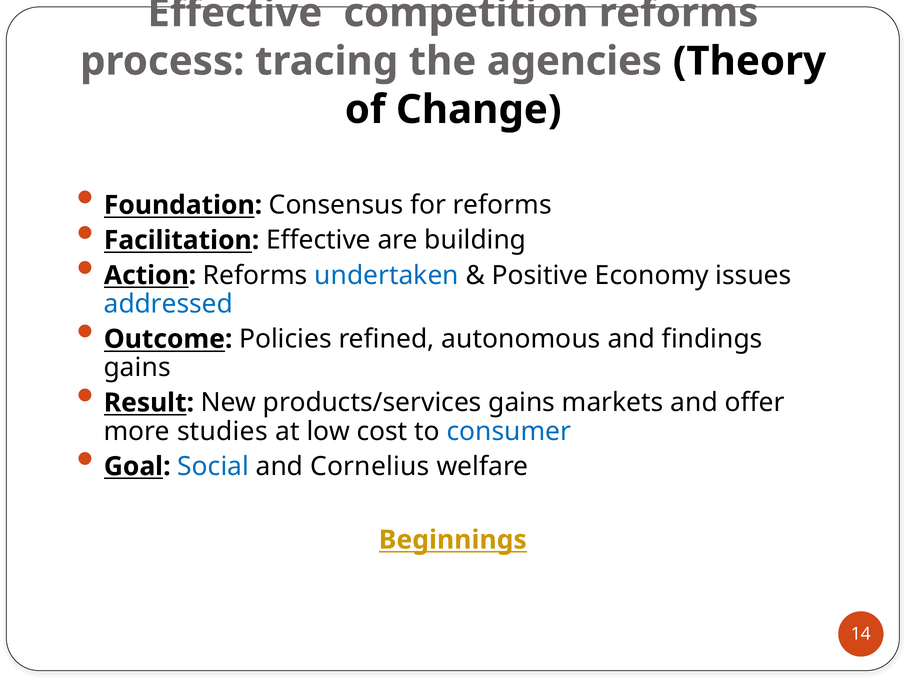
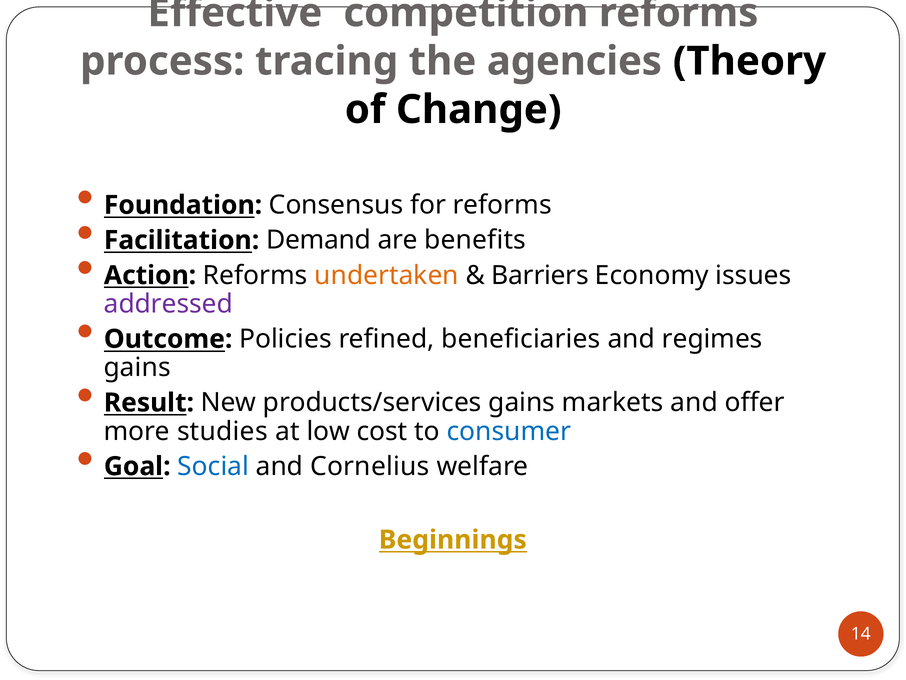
Facilitation Effective: Effective -> Demand
building: building -> benefits
undertaken colour: blue -> orange
Positive: Positive -> Barriers
addressed colour: blue -> purple
autonomous: autonomous -> beneficiaries
findings: findings -> regimes
